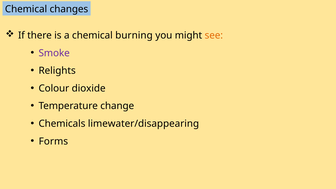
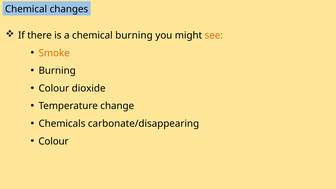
Smoke colour: purple -> orange
Relights at (57, 71): Relights -> Burning
limewater/disappearing: limewater/disappearing -> carbonate/disappearing
Forms at (53, 141): Forms -> Colour
